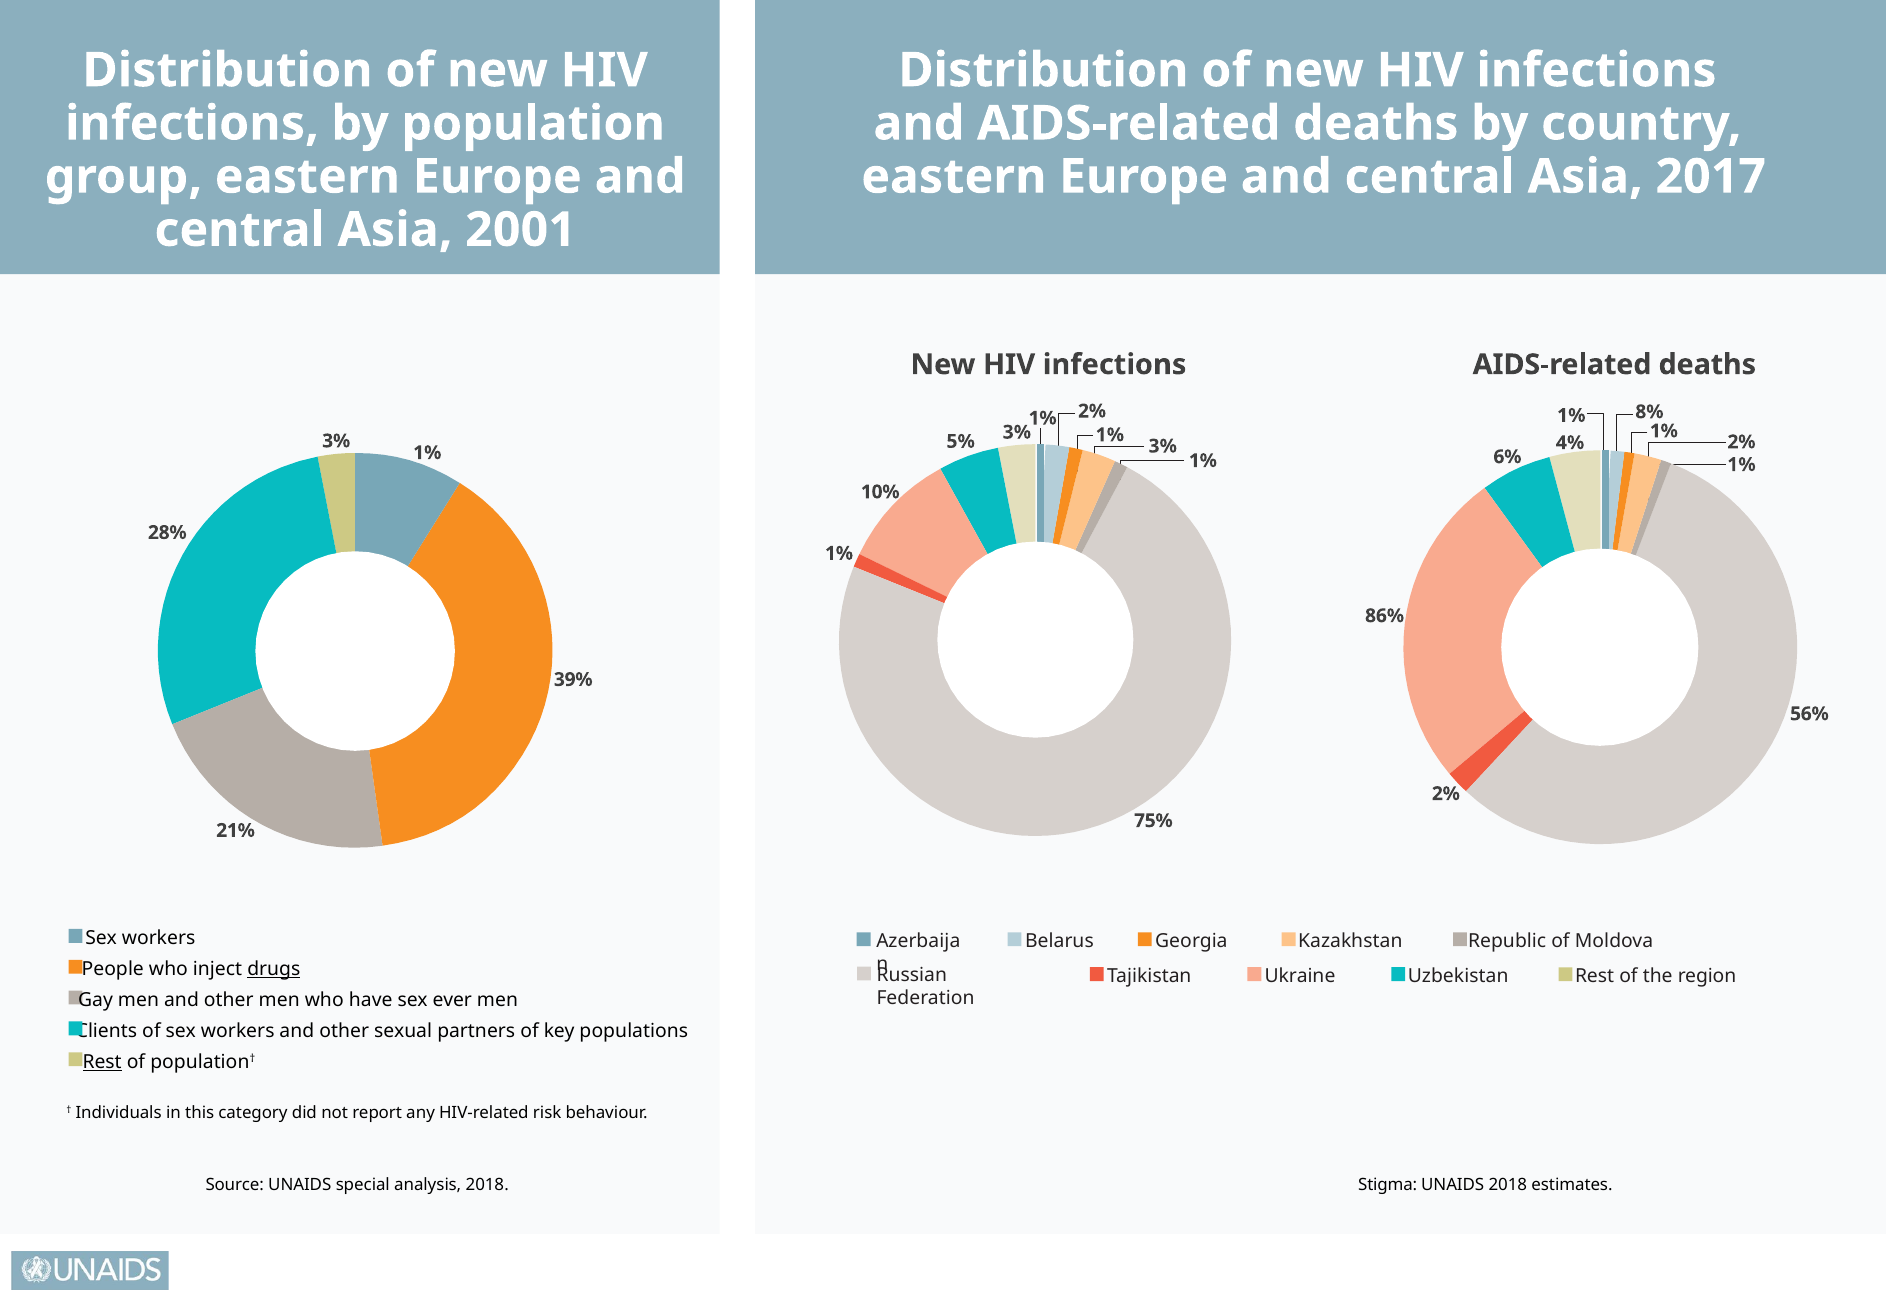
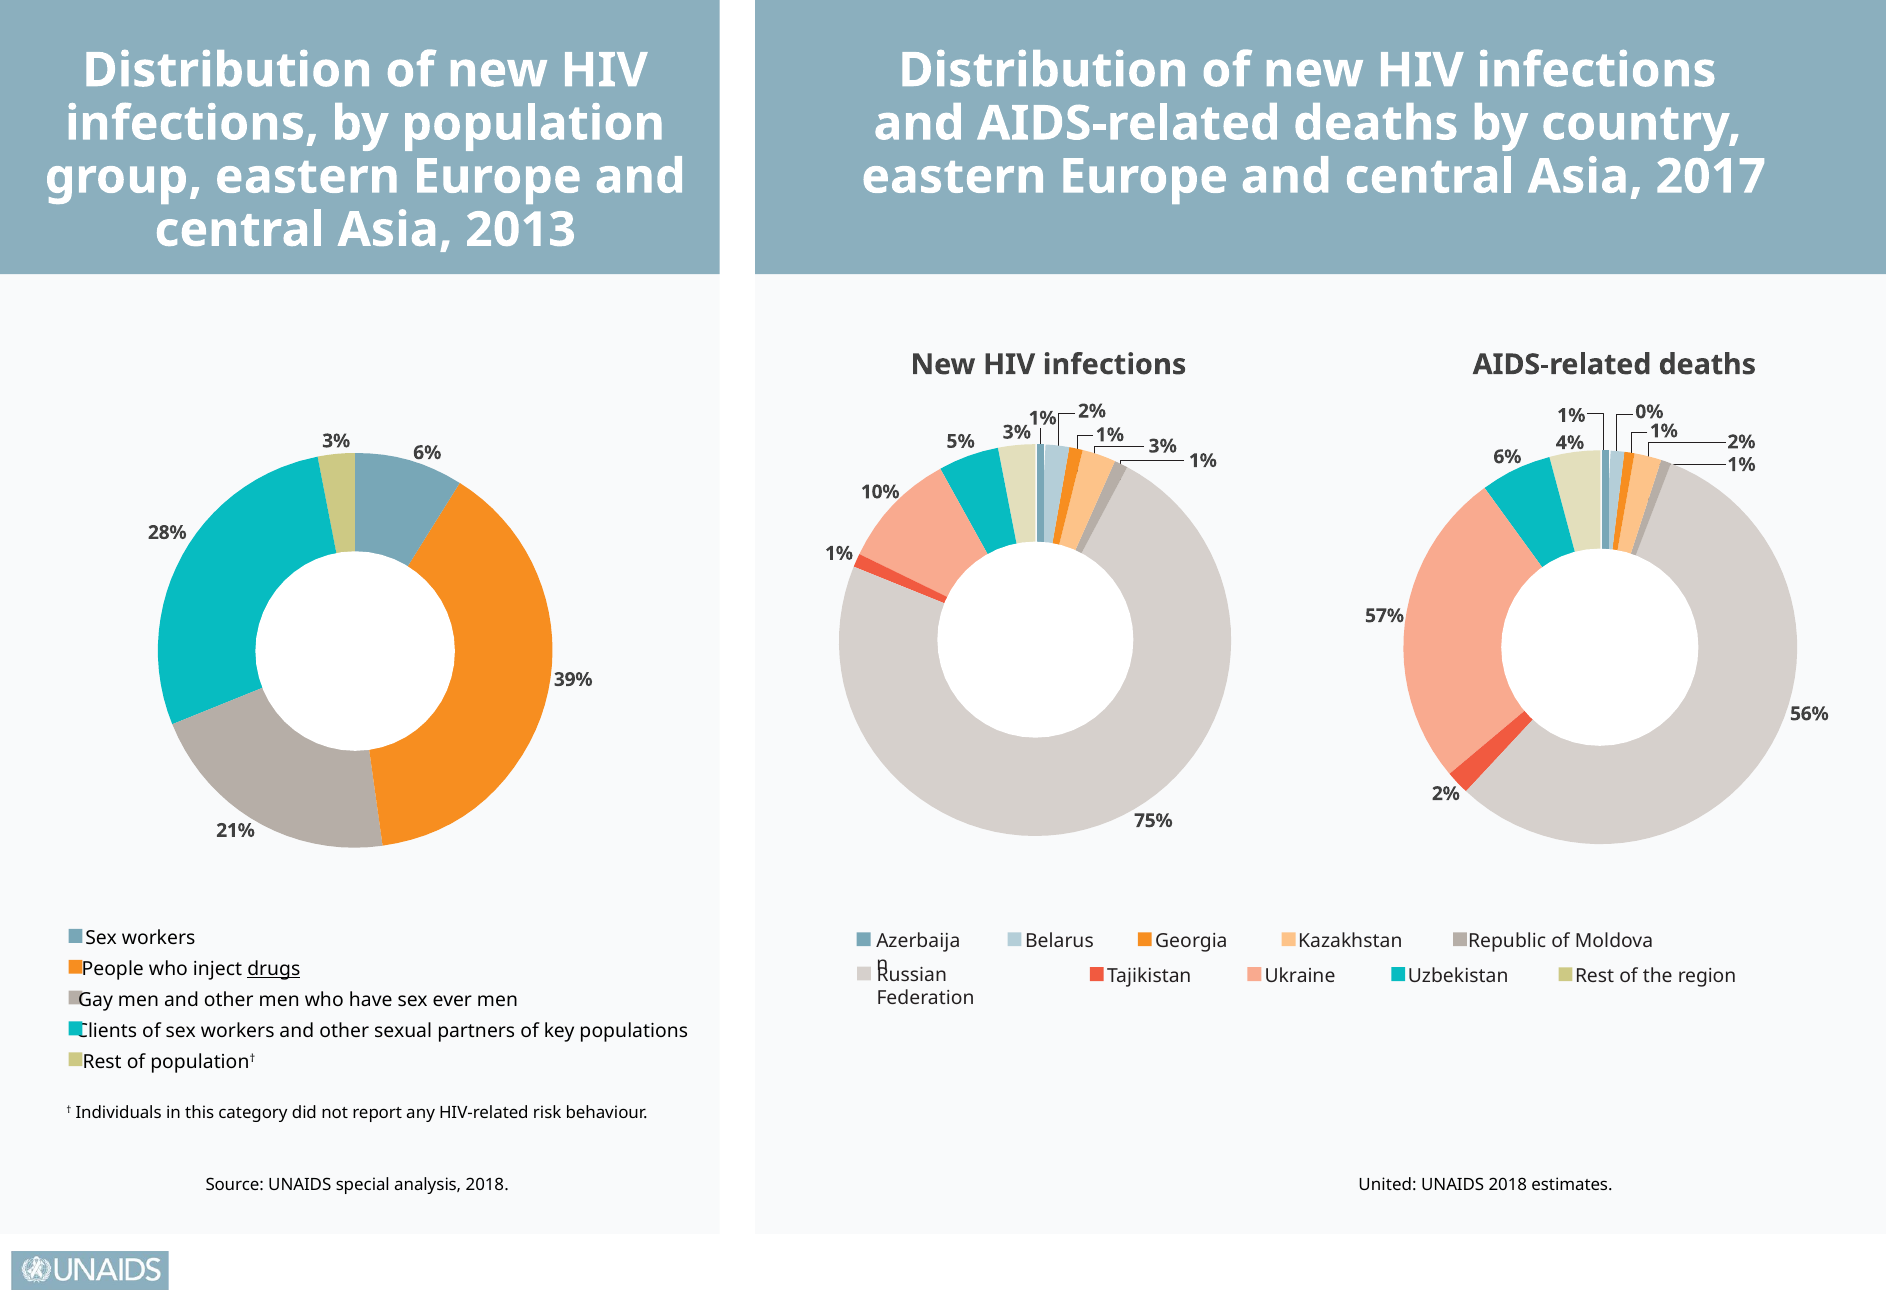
2001: 2001 -> 2013
8%: 8% -> 0%
1% at (427, 453): 1% -> 6%
86%: 86% -> 57%
Rest at (102, 1062) underline: present -> none
Stigma: Stigma -> United
